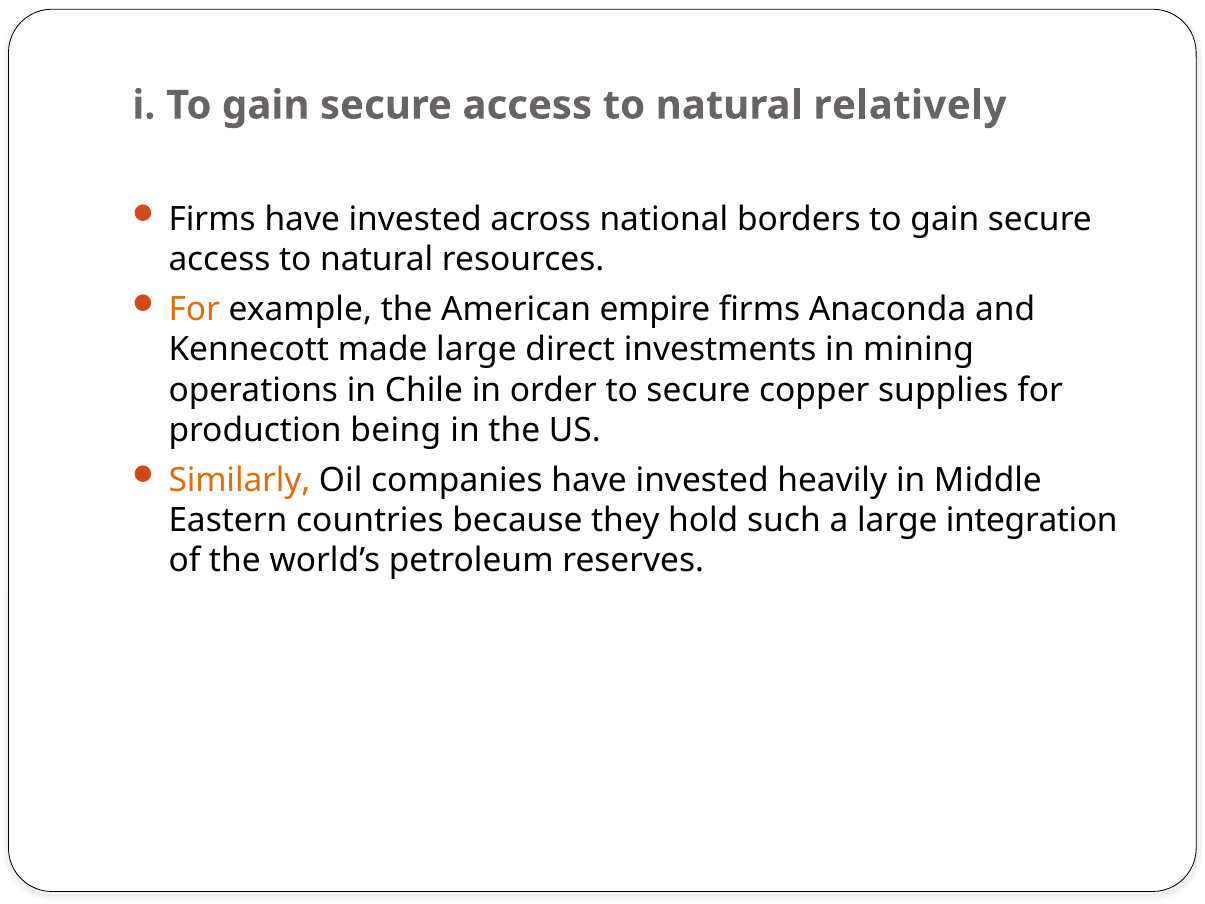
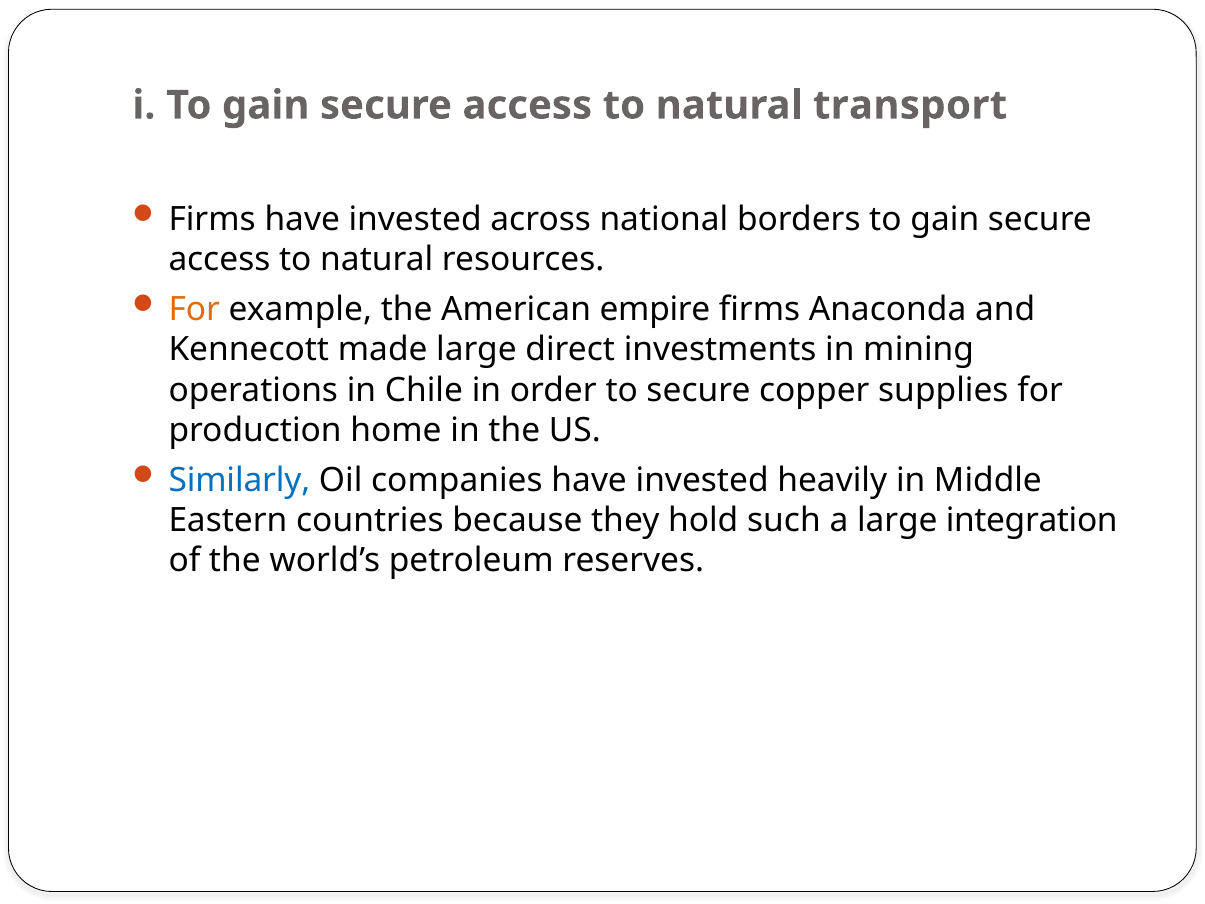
relatively: relatively -> transport
being: being -> home
Similarly colour: orange -> blue
